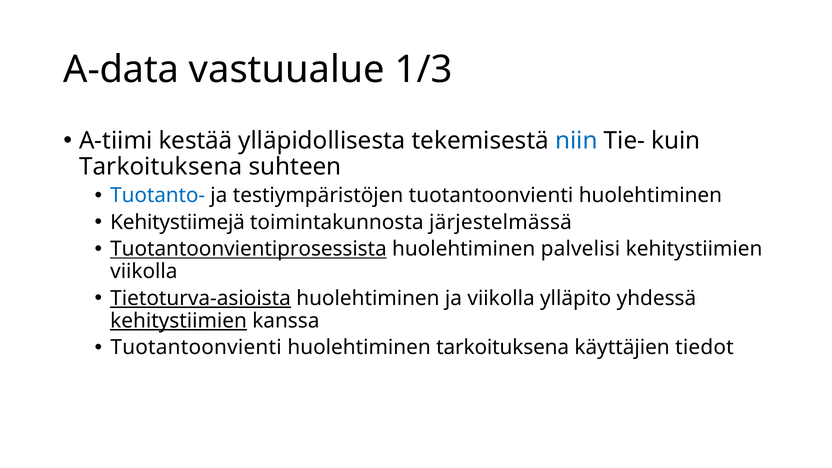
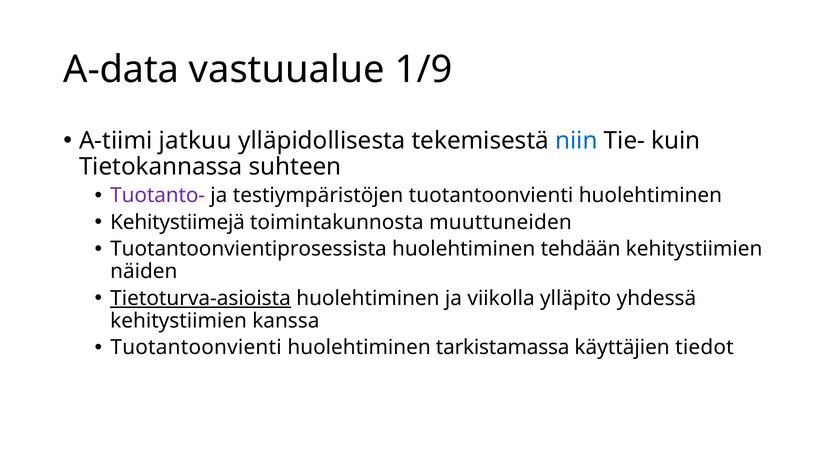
1/3: 1/3 -> 1/9
kestää: kestää -> jatkuu
Tarkoituksena at (161, 167): Tarkoituksena -> Tietokannassa
Tuotanto- colour: blue -> purple
järjestelmässä: järjestelmässä -> muuttuneiden
Tuotantoonvientiprosessista underline: present -> none
palvelisi: palvelisi -> tehdään
viikolla at (144, 272): viikolla -> näiden
kehitystiimien at (179, 321) underline: present -> none
huolehtiminen tarkoituksena: tarkoituksena -> tarkistamassa
